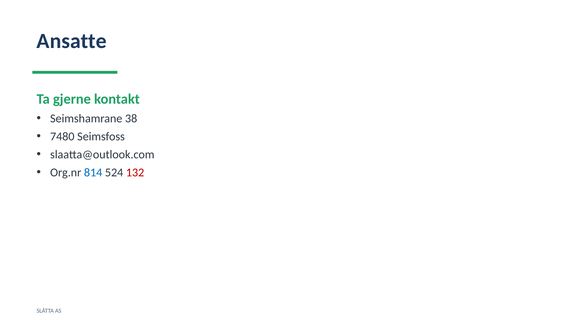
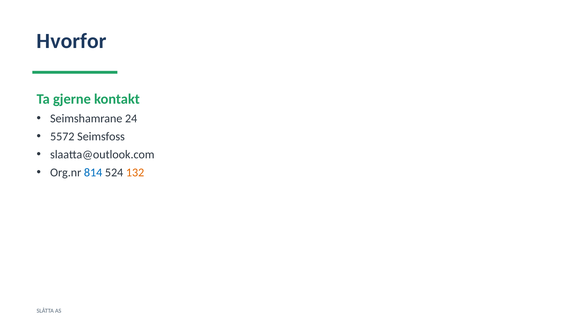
Ansatte: Ansatte -> Hvorfor
38: 38 -> 24
7480: 7480 -> 5572
132 colour: red -> orange
